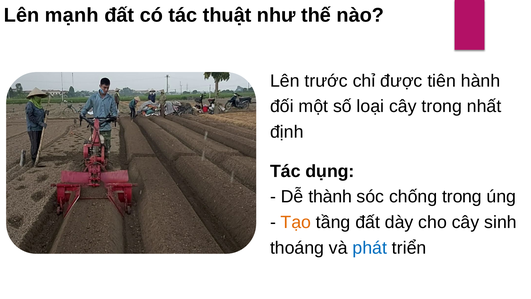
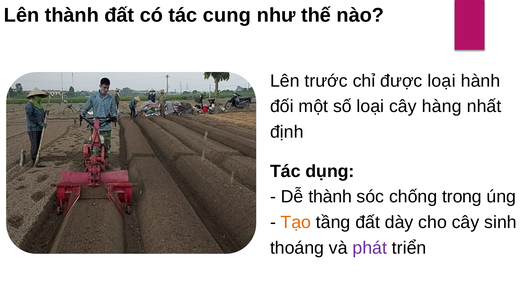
Lên mạnh: mạnh -> thành
thuật: thuật -> cung
được tiên: tiên -> loại
cây trong: trong -> hàng
phát colour: blue -> purple
